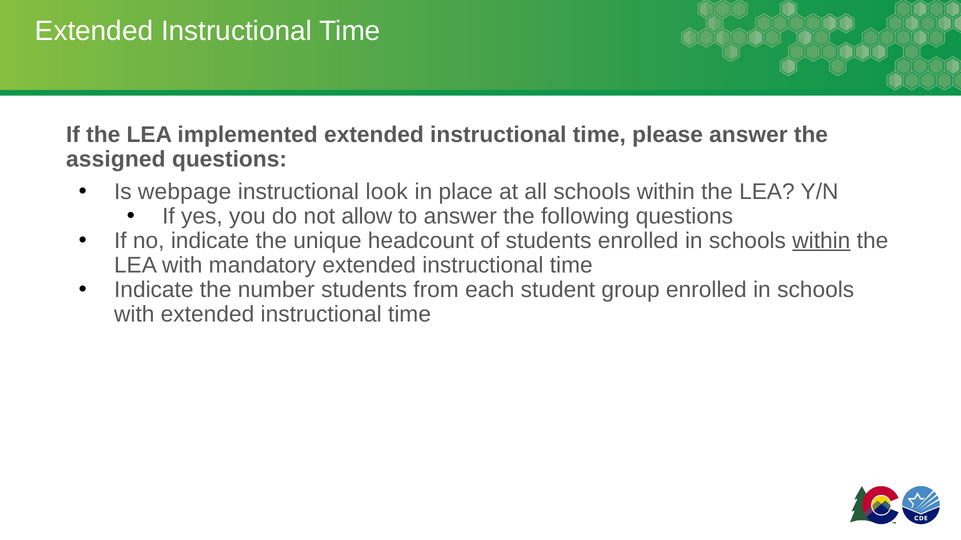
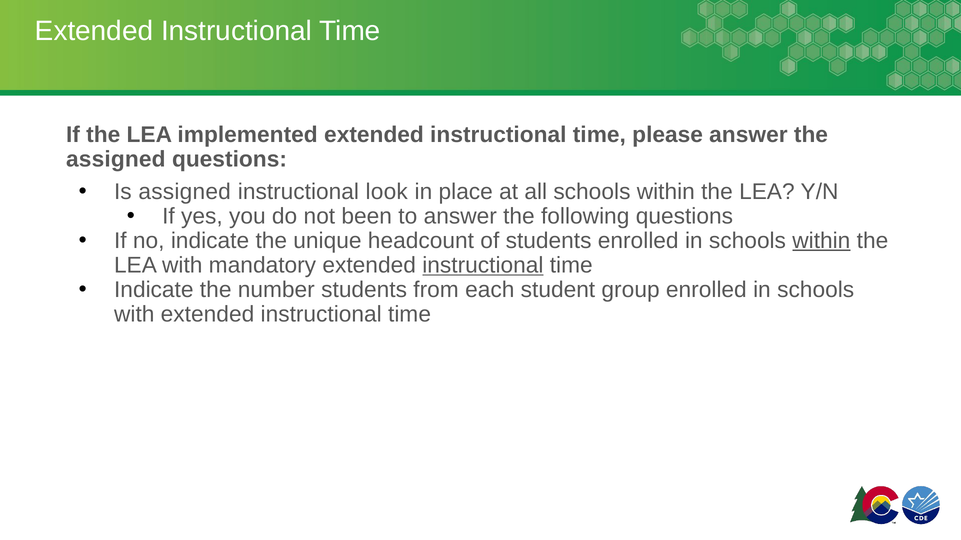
Is webpage: webpage -> assigned
allow: allow -> been
instructional at (483, 265) underline: none -> present
